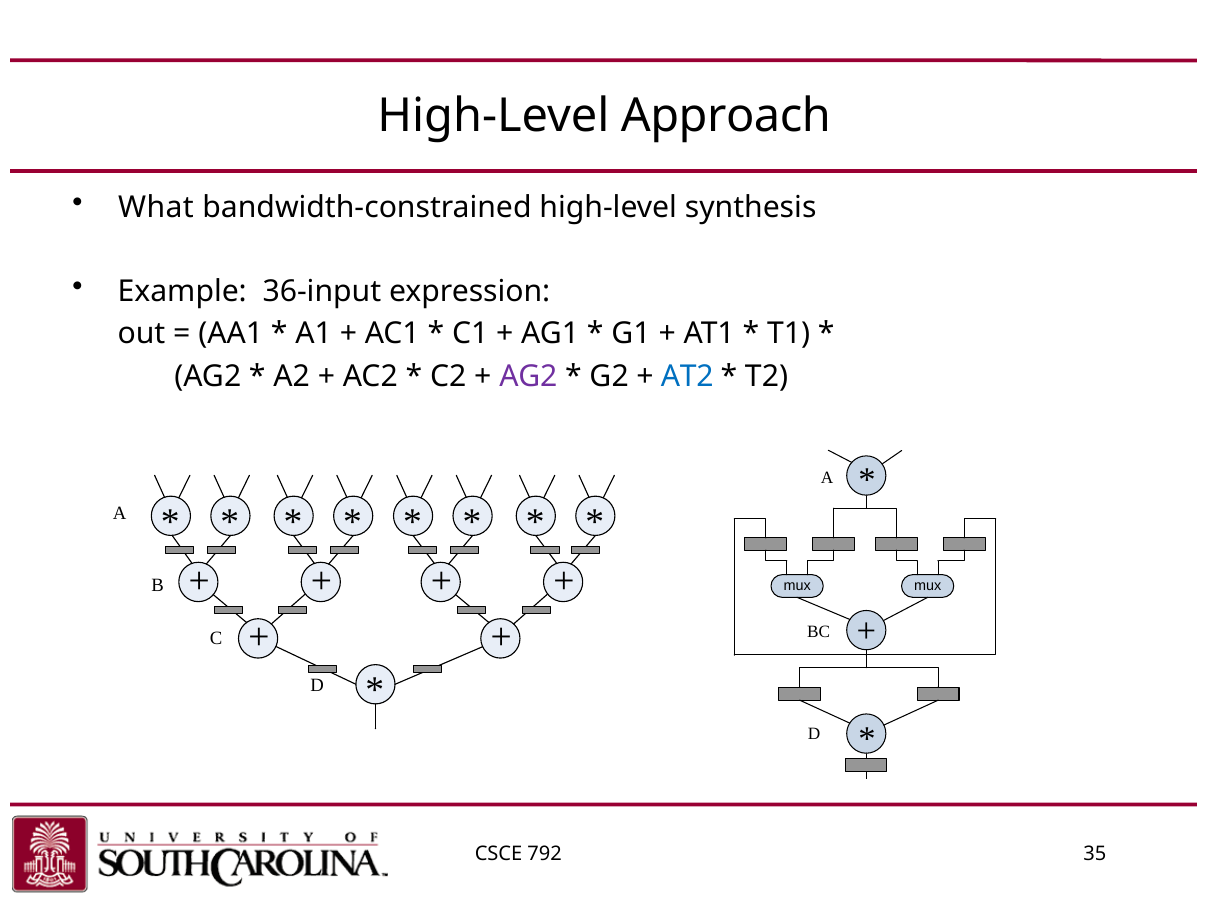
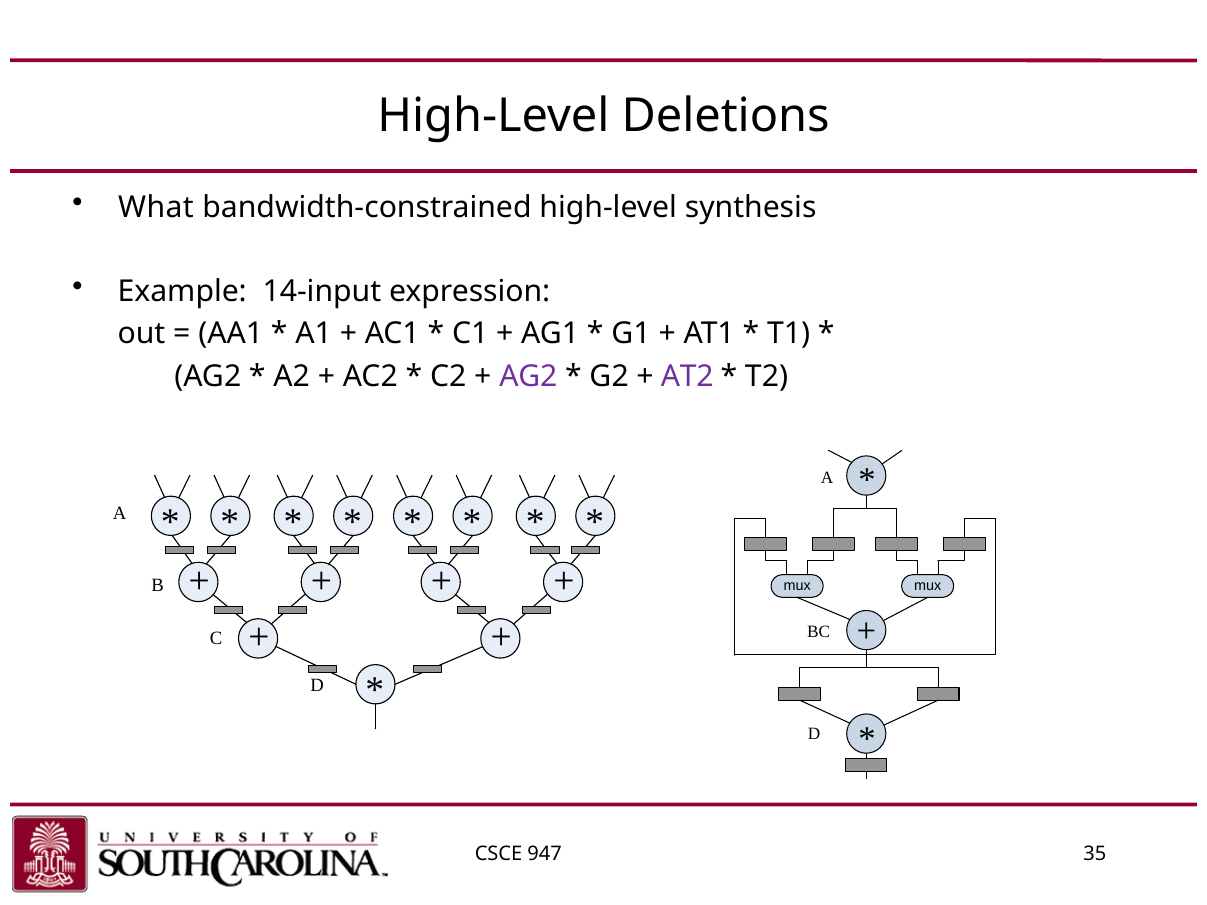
Approach: Approach -> Deletions
36-input: 36-input -> 14-input
AT2 colour: blue -> purple
792: 792 -> 947
